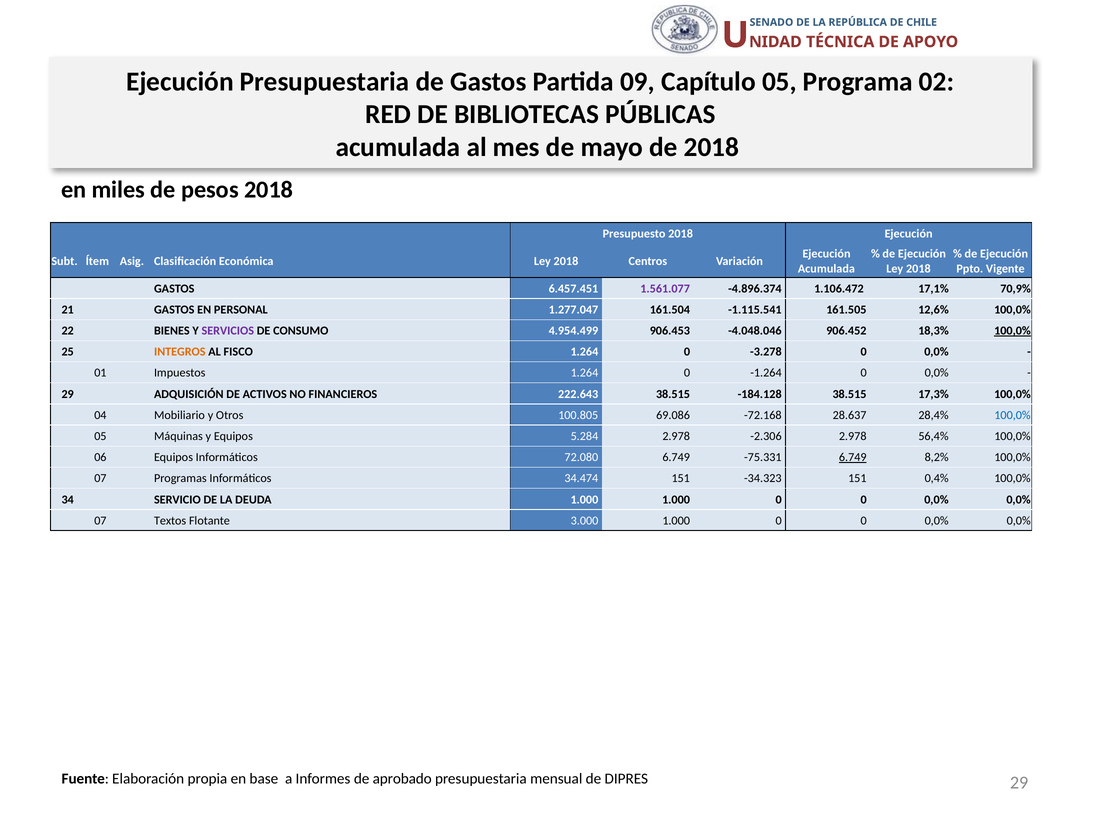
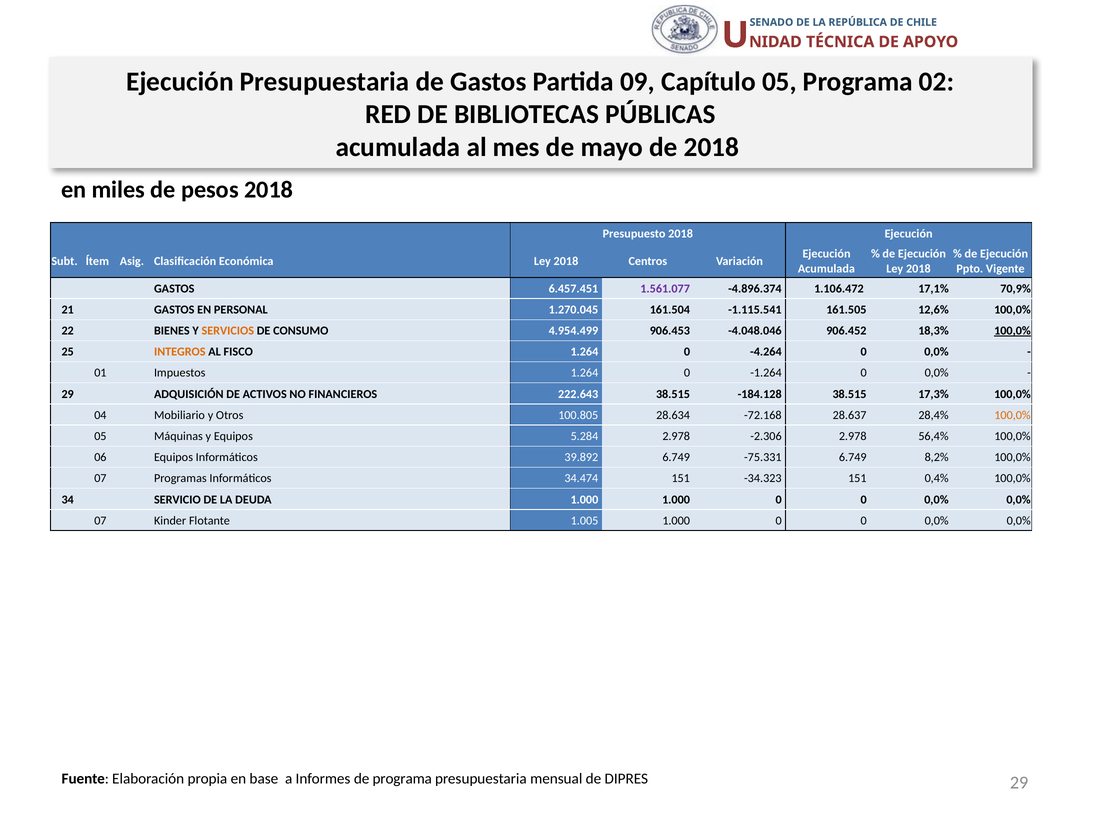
1.277.047: 1.277.047 -> 1.270.045
SERVICIOS colour: purple -> orange
-3.278: -3.278 -> -4.264
69.086: 69.086 -> 28.634
100,0% at (1012, 415) colour: blue -> orange
72.080: 72.080 -> 39.892
6.749 at (853, 458) underline: present -> none
Textos: Textos -> Kinder
3.000: 3.000 -> 1.005
de aprobado: aprobado -> programa
